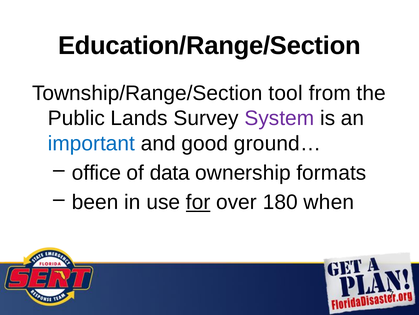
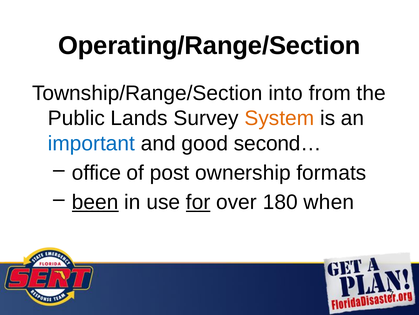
Education/Range/Section: Education/Range/Section -> Operating/Range/Section
tool: tool -> into
System colour: purple -> orange
ground…: ground… -> second…
data: data -> post
been underline: none -> present
